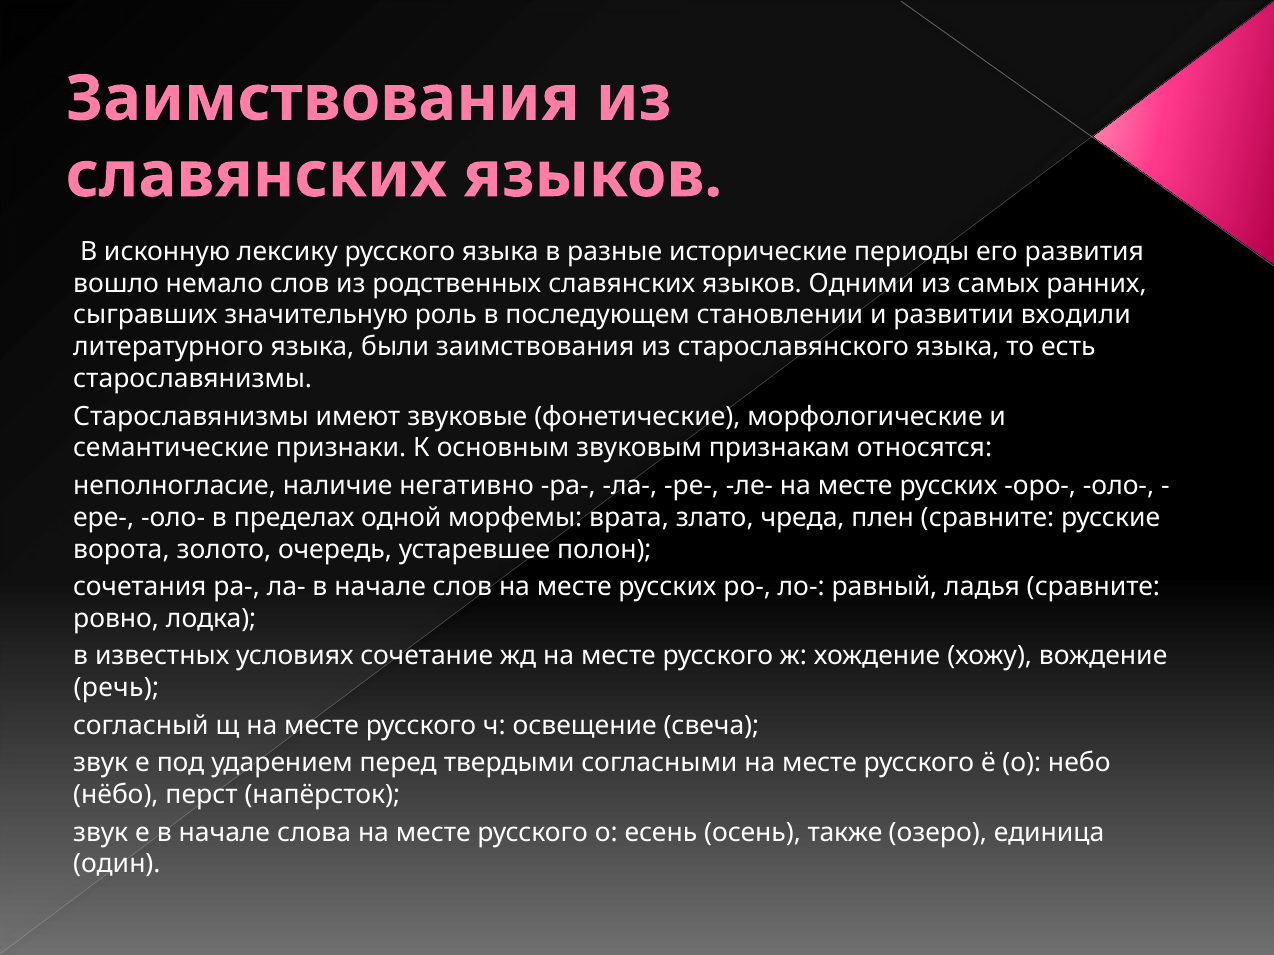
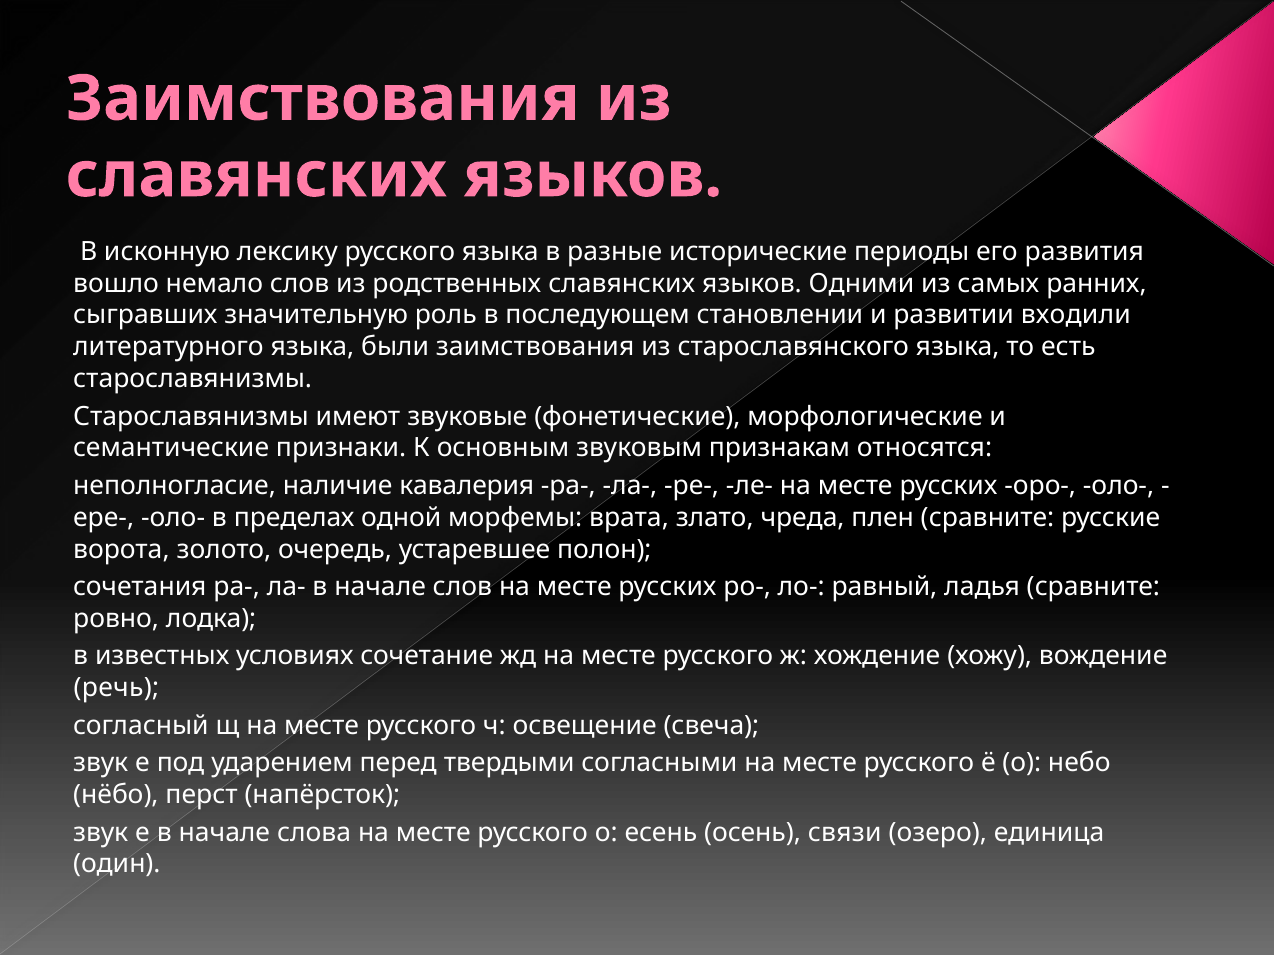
негативно: негативно -> кавалерия
также: также -> связи
